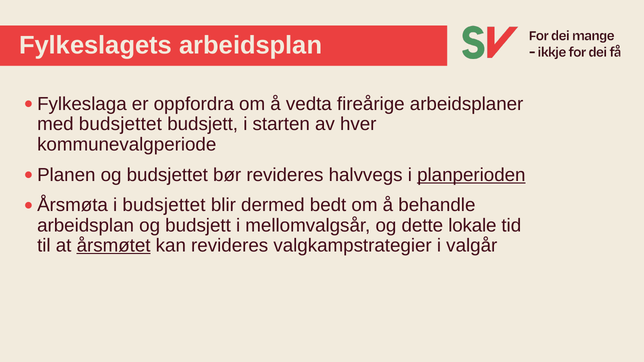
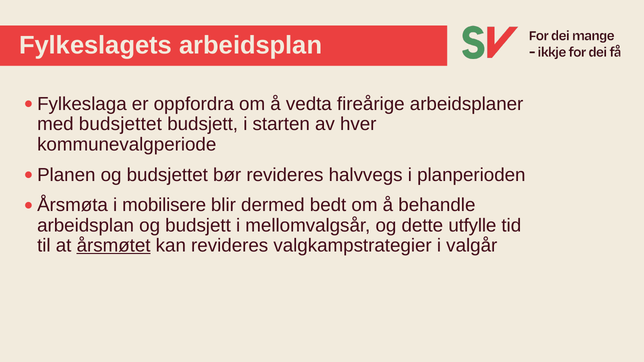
planperioden underline: present -> none
i budsjettet: budsjettet -> mobilisere
lokale: lokale -> utfylle
